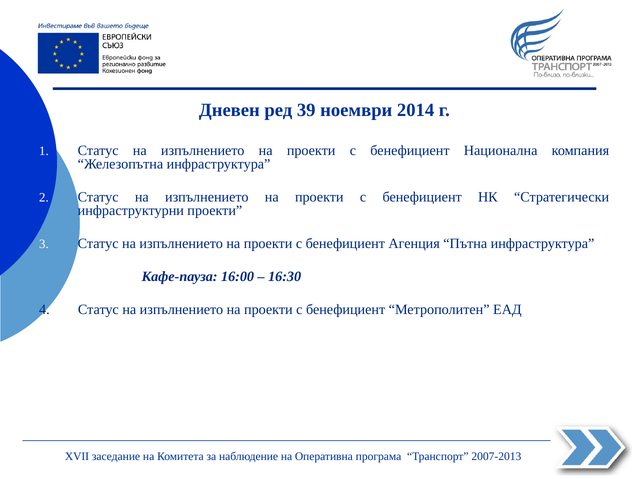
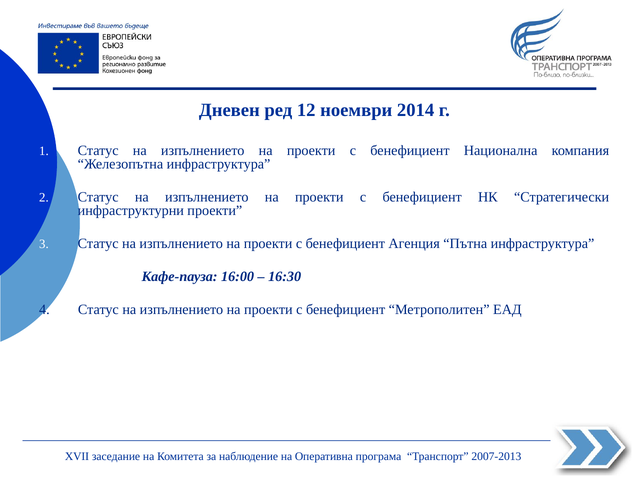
39: 39 -> 12
